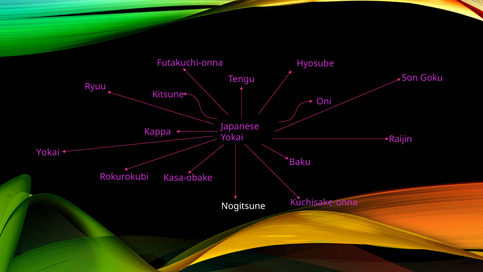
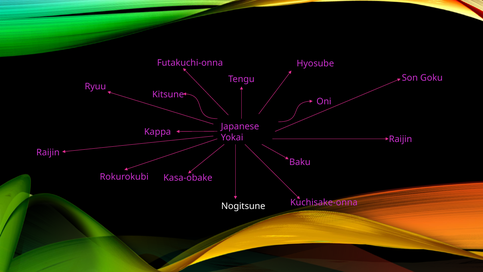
Yokai at (48, 152): Yokai -> Raijin
